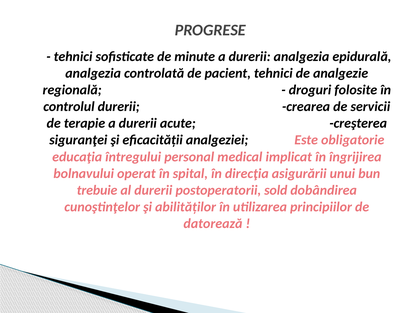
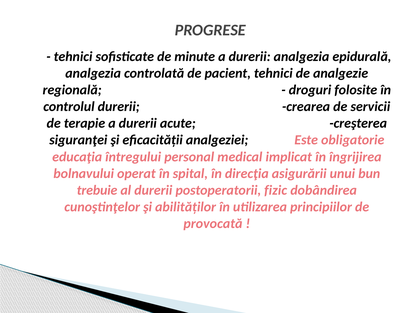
sold: sold -> fizic
datorează: datorează -> provocată
